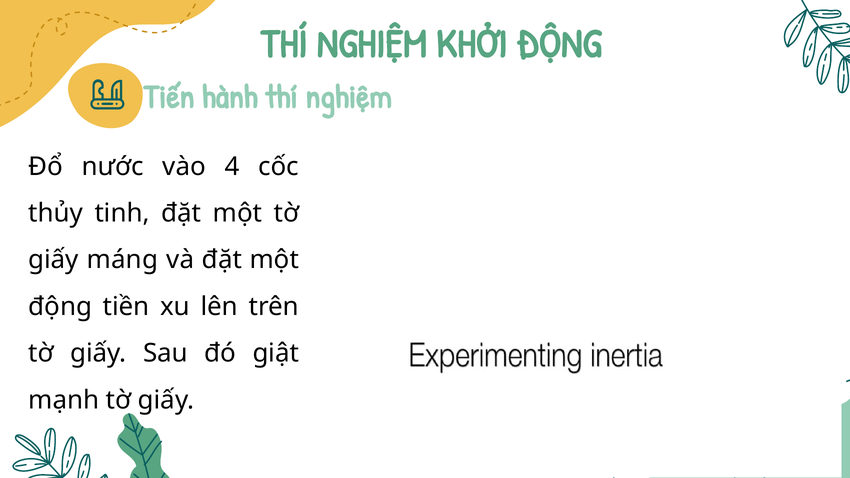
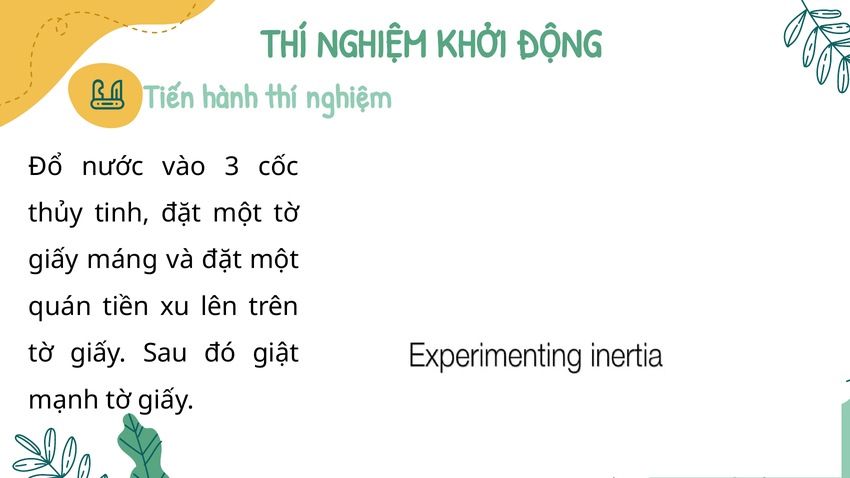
4: 4 -> 3
động at (60, 307): động -> quán
